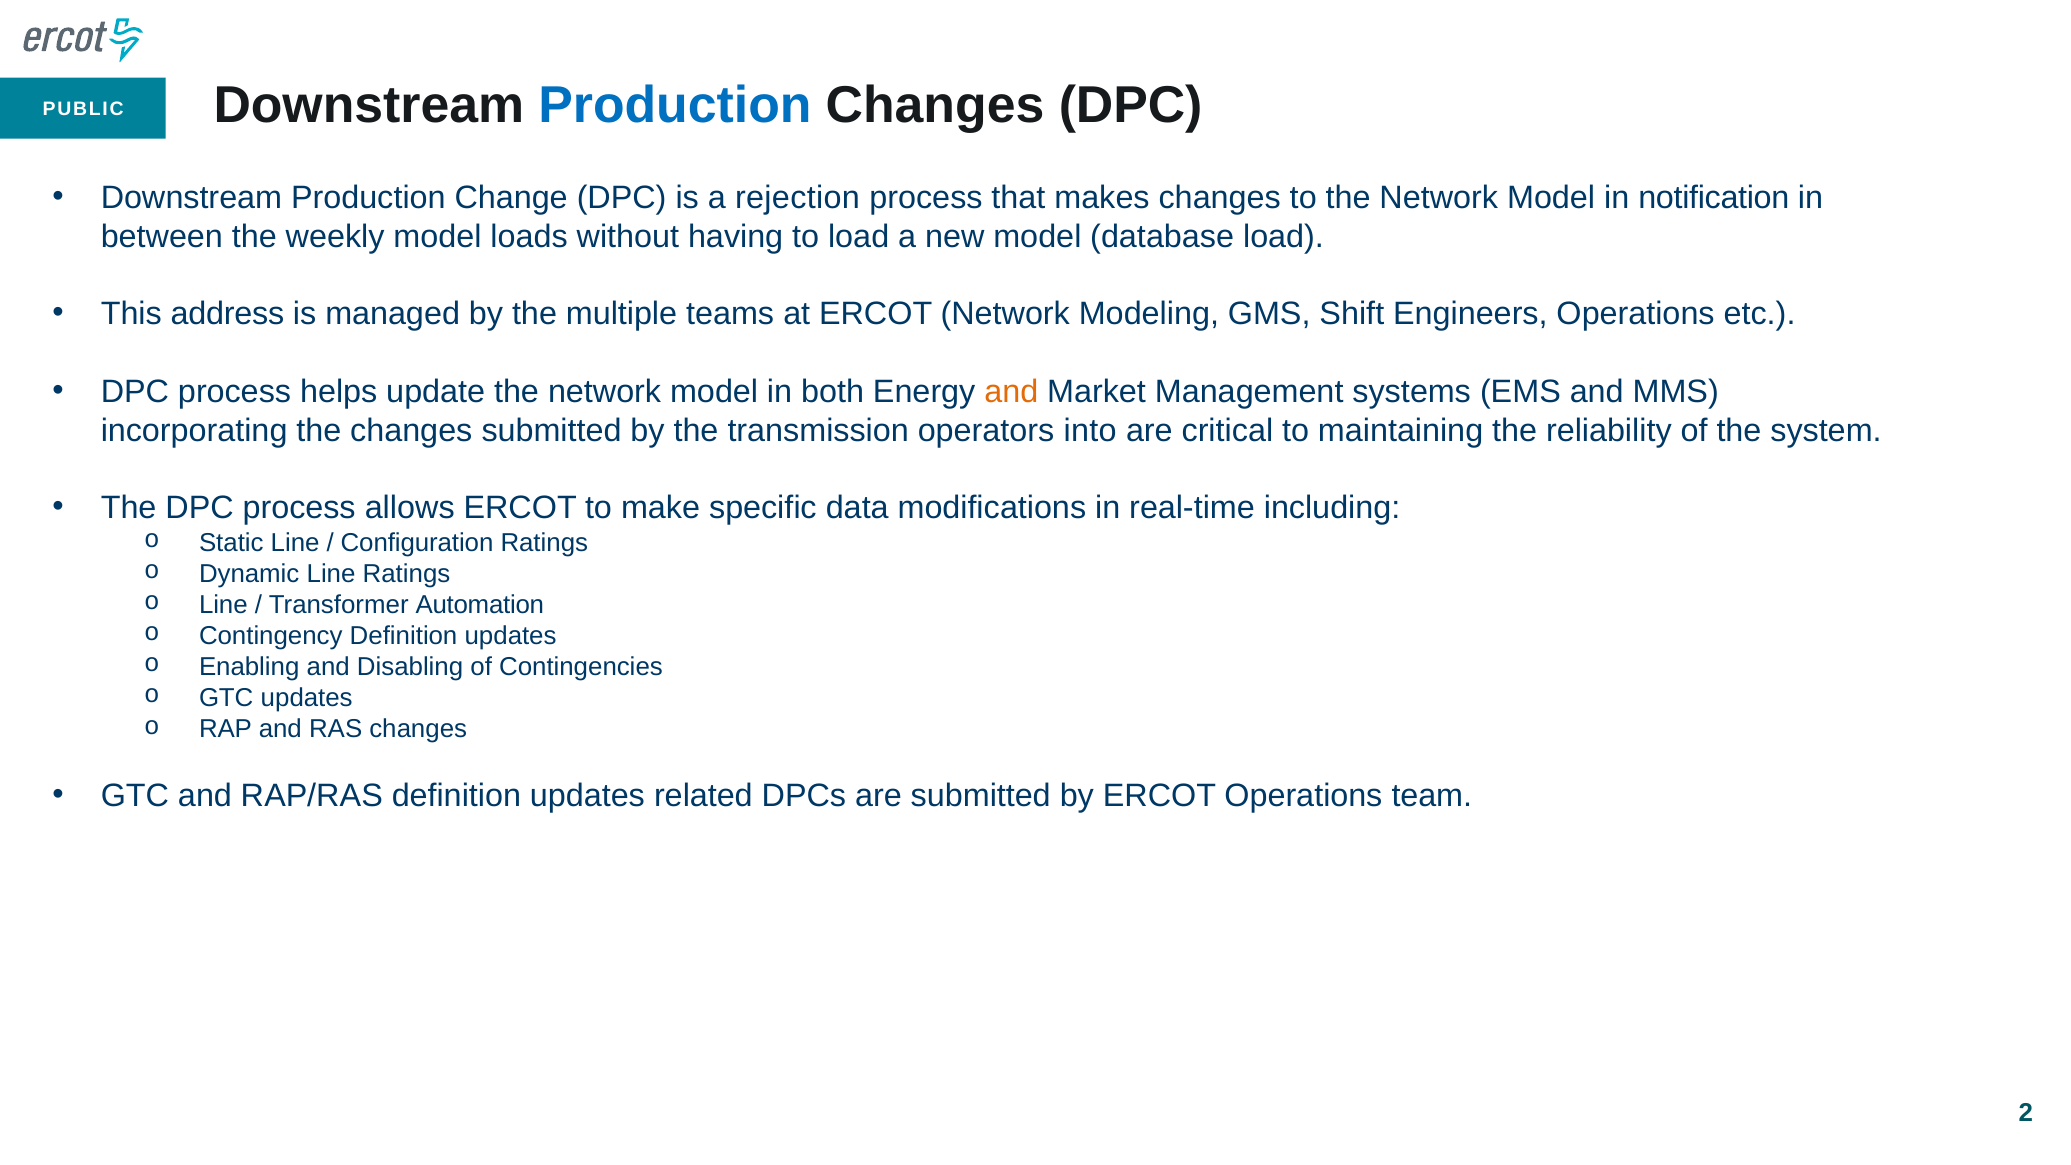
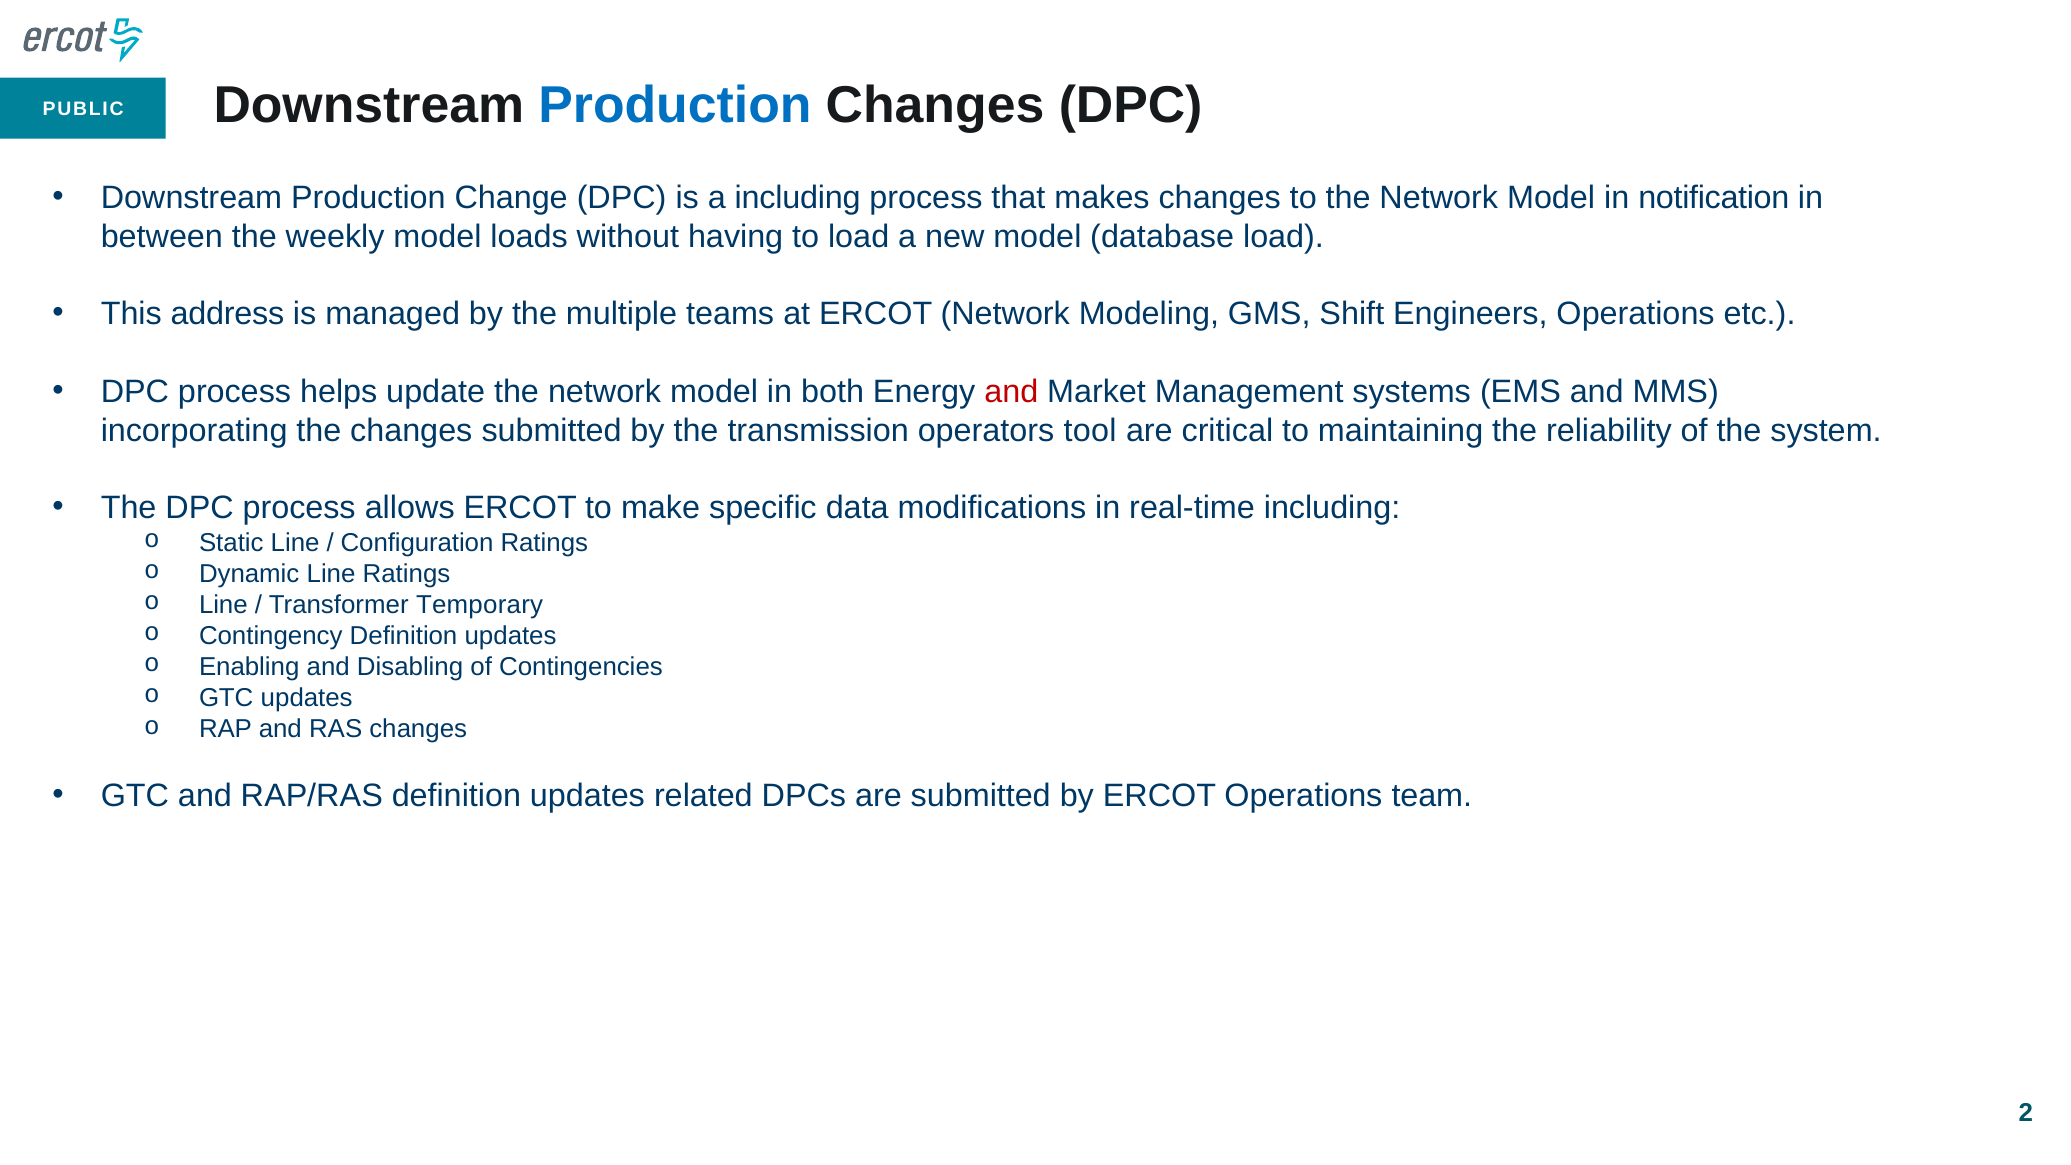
a rejection: rejection -> including
and at (1011, 392) colour: orange -> red
into: into -> tool
Automation: Automation -> Temporary
